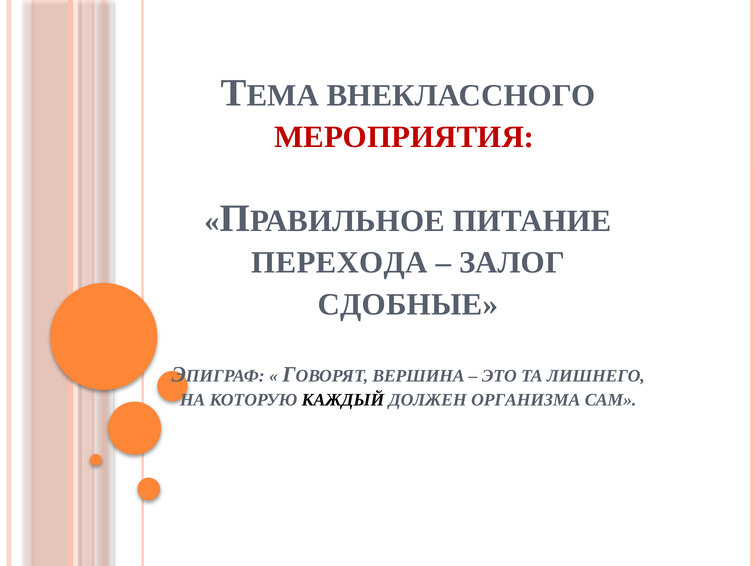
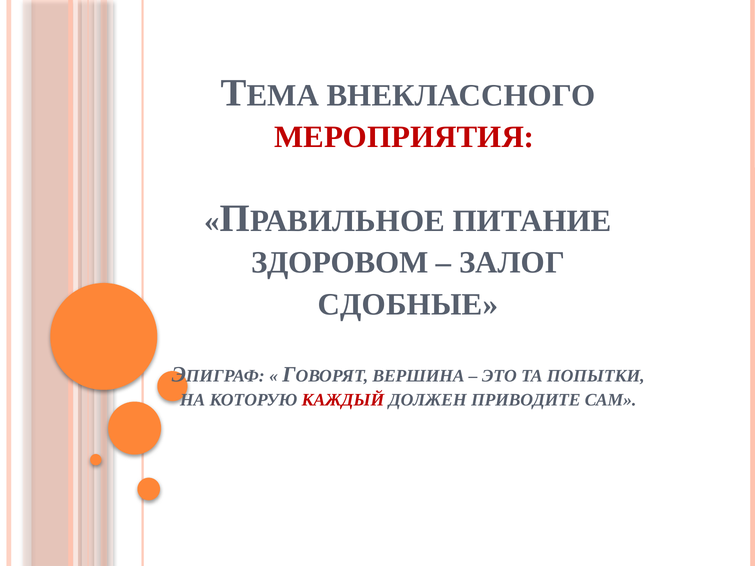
ПЕРЕХОДА: ПЕРЕХОДА -> ЗДОРОВОМ
ЛИШНЕГО: ЛИШНЕГО -> ПОПЫТКИ
КАЖДЫЙ colour: black -> red
ОРГАНИЗМА: ОРГАНИЗМА -> ПРИВОДИТЕ
